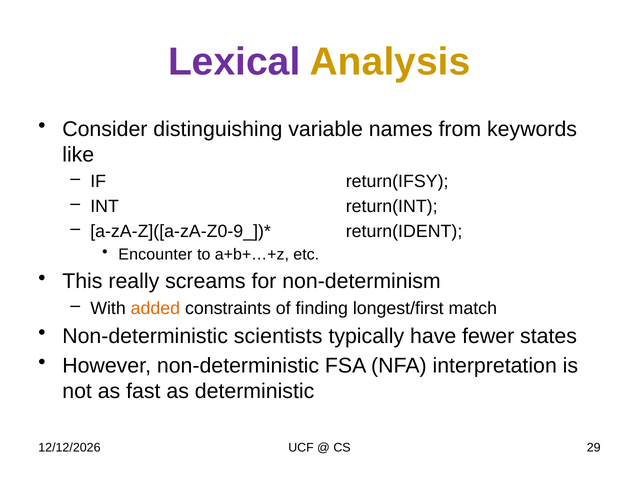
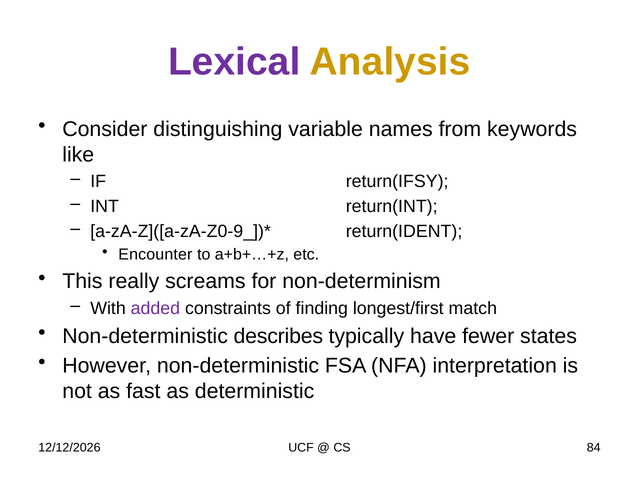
added colour: orange -> purple
scientists: scientists -> describes
29: 29 -> 84
